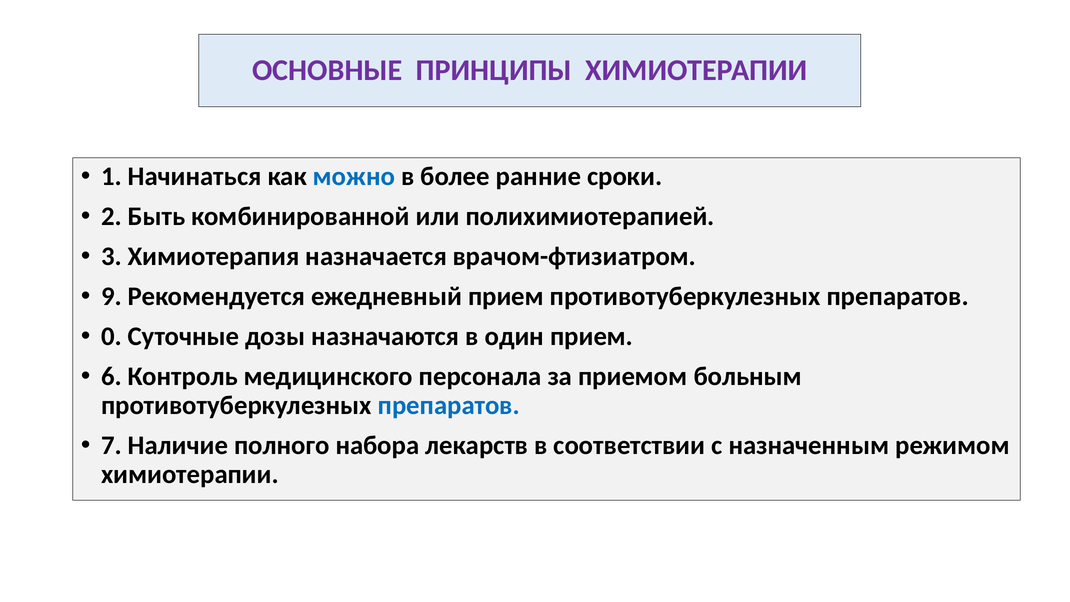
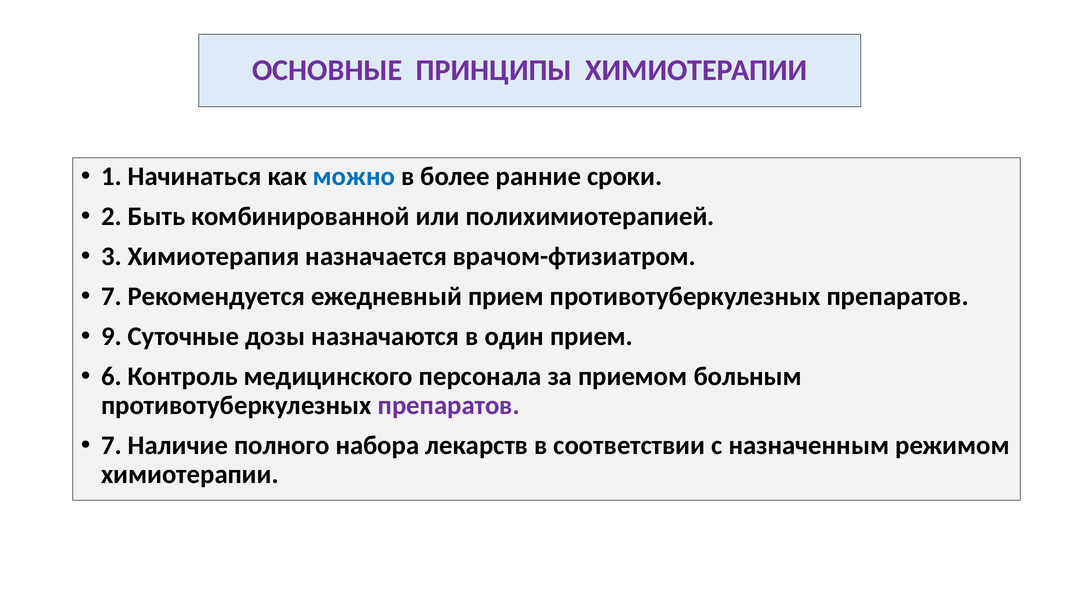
9 at (111, 296): 9 -> 7
0: 0 -> 9
препаратов at (449, 405) colour: blue -> purple
